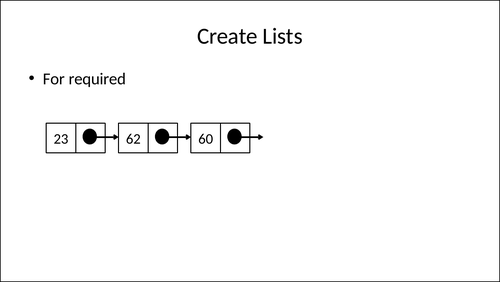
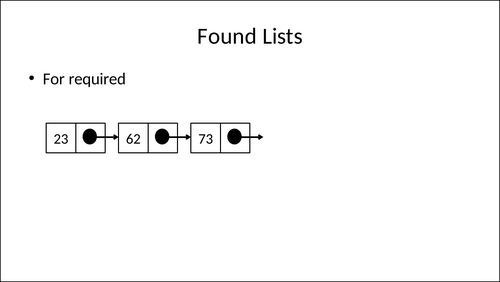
Create: Create -> Found
60: 60 -> 73
